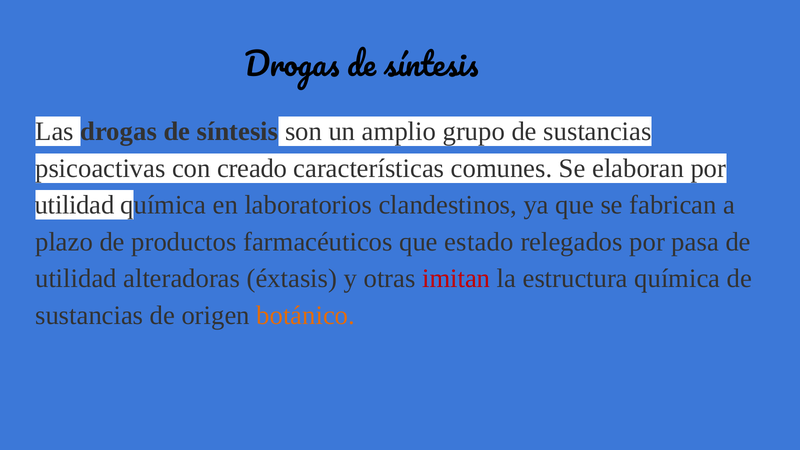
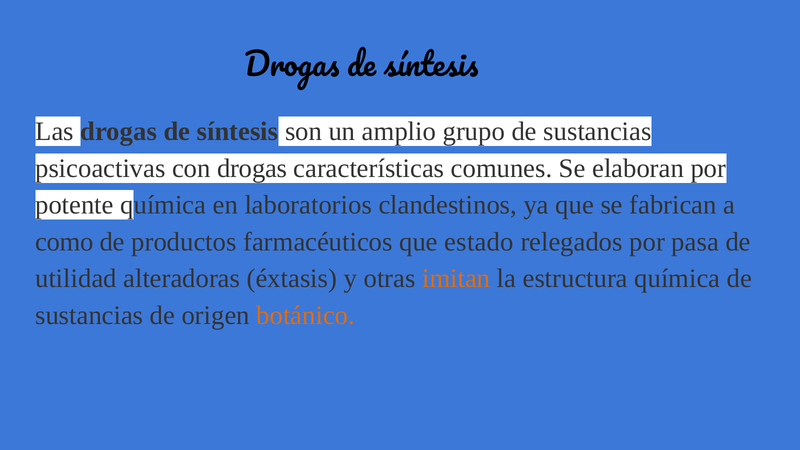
con creado: creado -> drogas
utilidad at (75, 205): utilidad -> potente
plazo: plazo -> como
imitan colour: red -> orange
